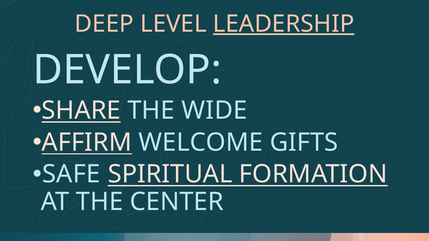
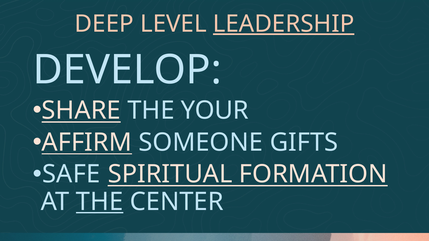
WIDE: WIDE -> YOUR
WELCOME: WELCOME -> SOMEONE
THE at (100, 202) underline: none -> present
